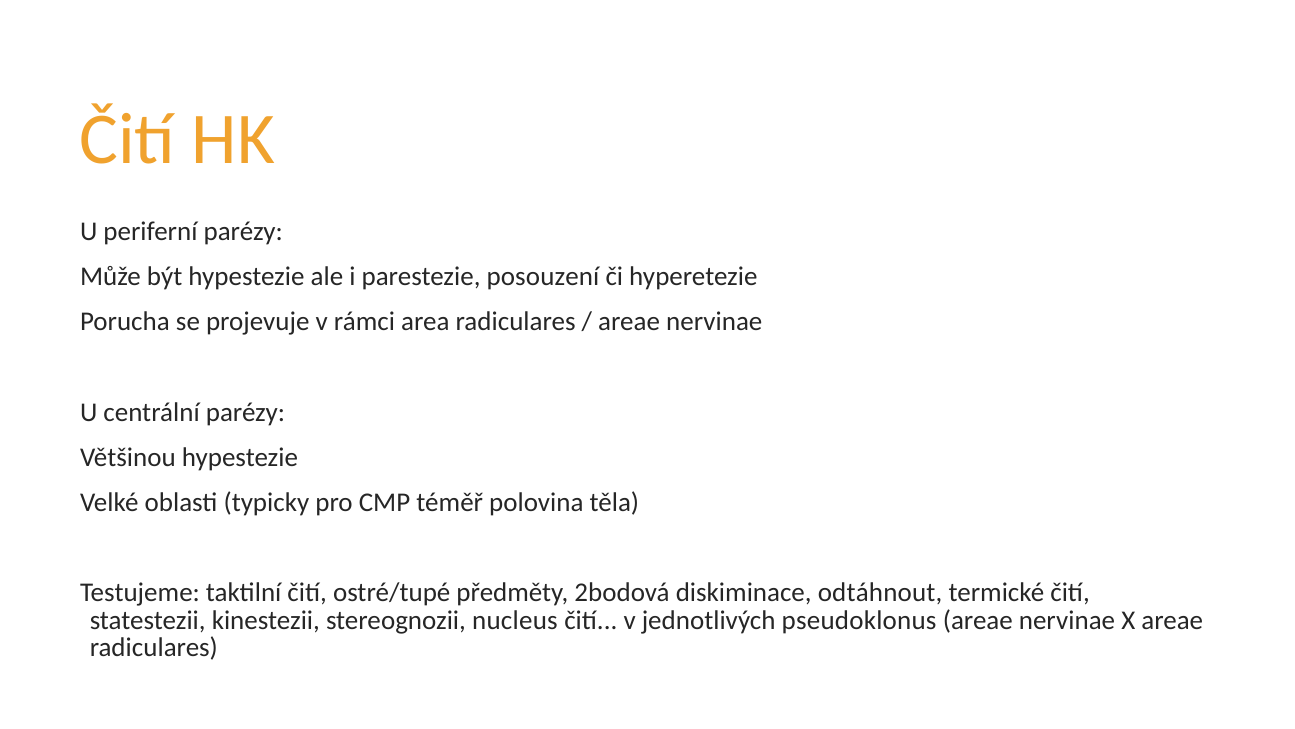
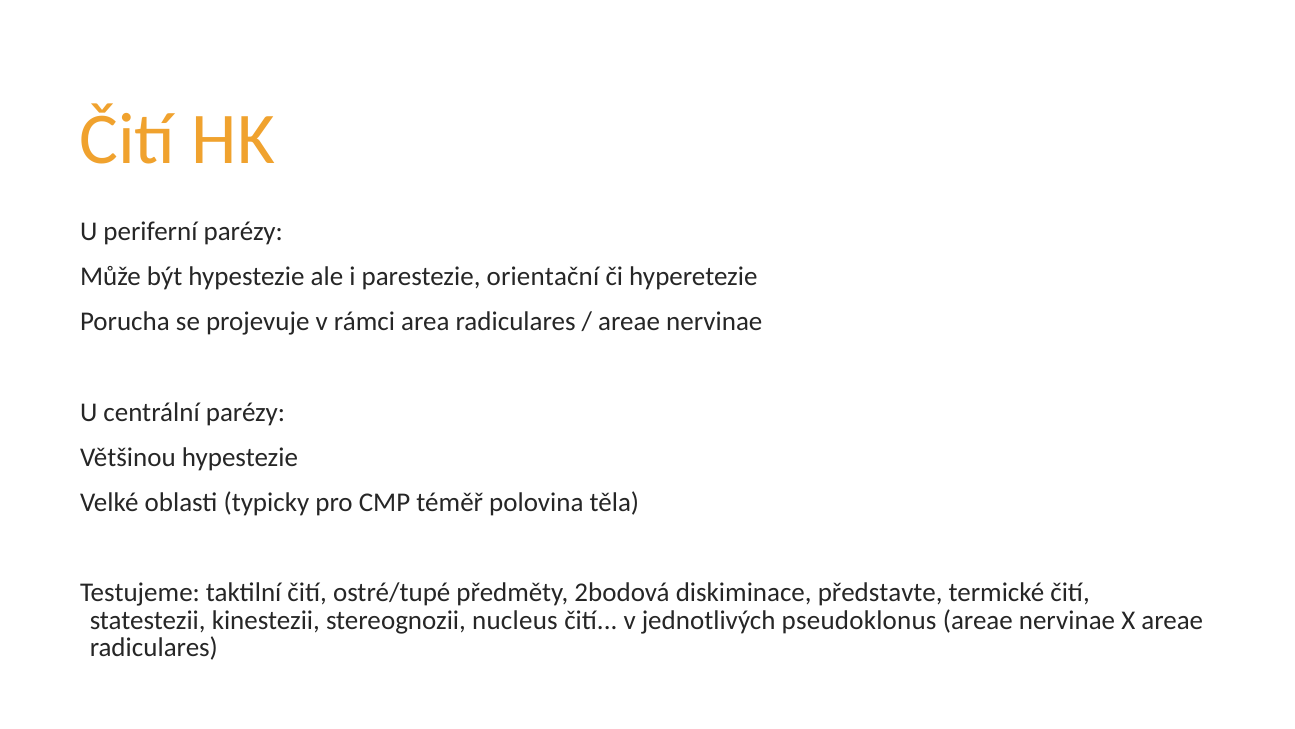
posouzení: posouzení -> orientační
odtáhnout: odtáhnout -> představte
